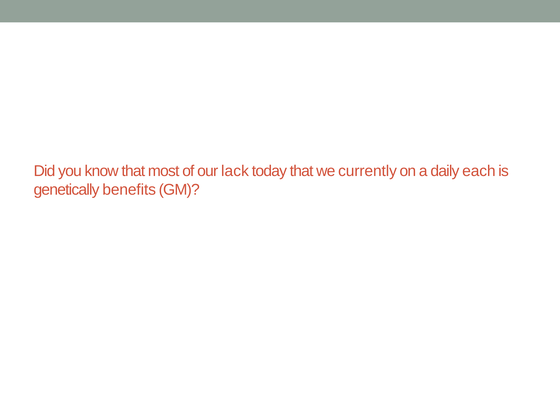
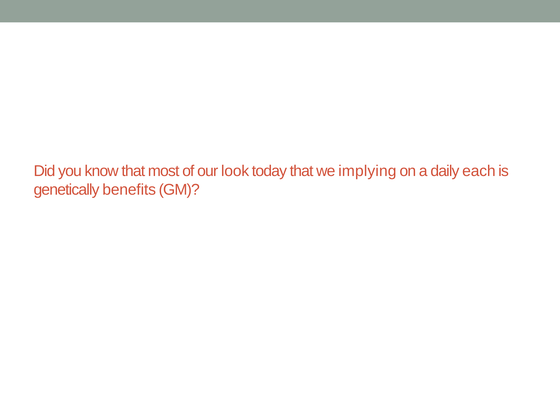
lack: lack -> look
currently: currently -> implying
